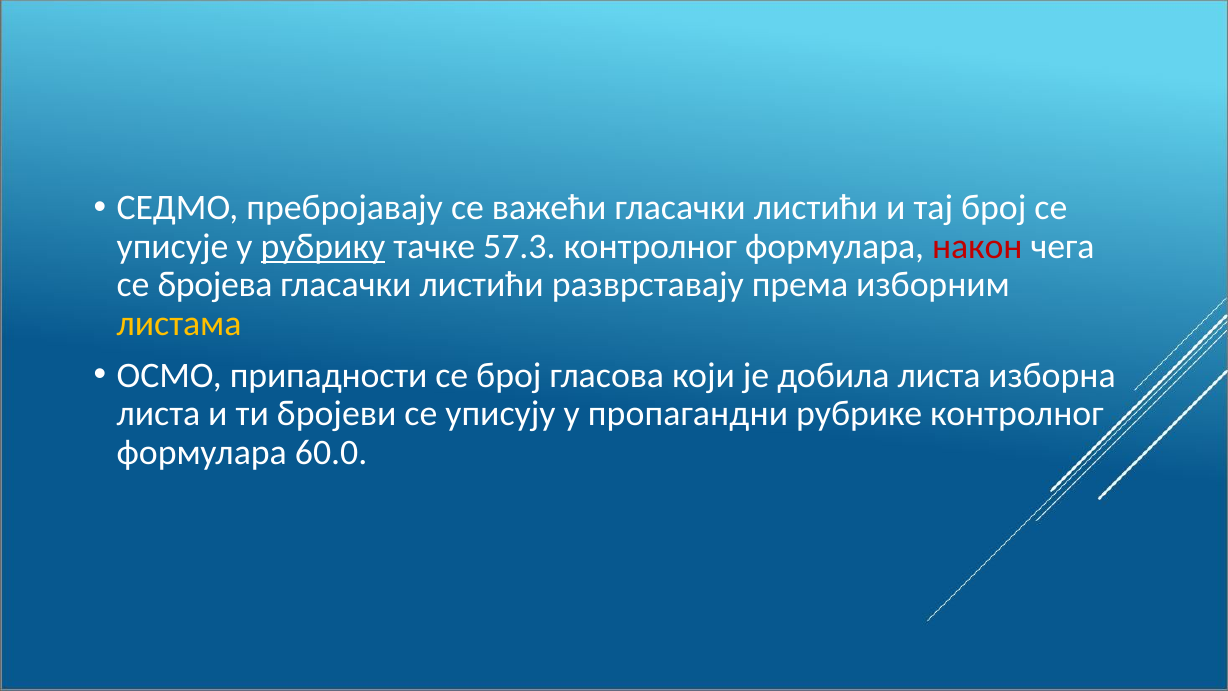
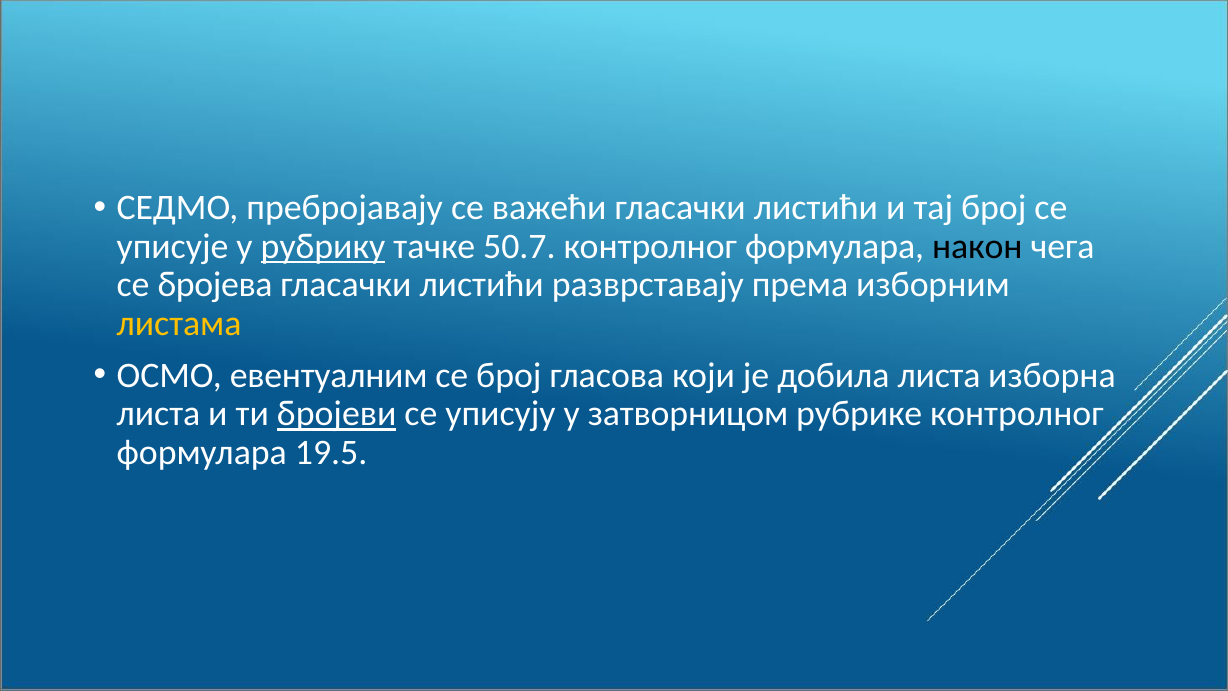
57.3: 57.3 -> 50.7
након colour: red -> black
припадности: припадности -> евентуалним
бројеви underline: none -> present
пропагандни: пропагандни -> затворницом
60.0: 60.0 -> 19.5
